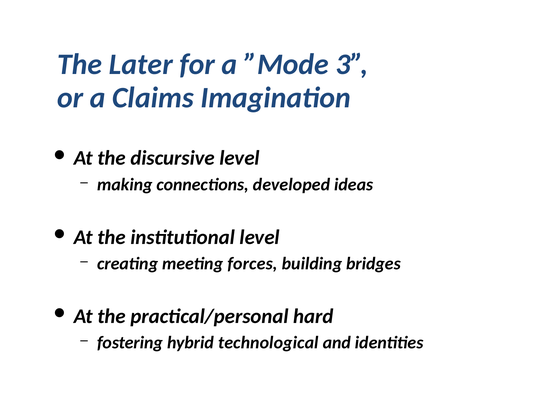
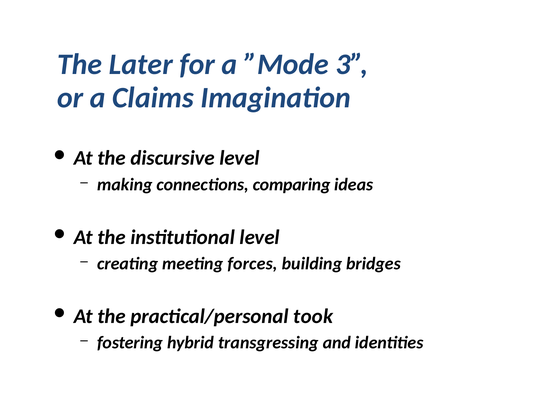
developed: developed -> comparing
hard: hard -> took
technological: technological -> transgressing
